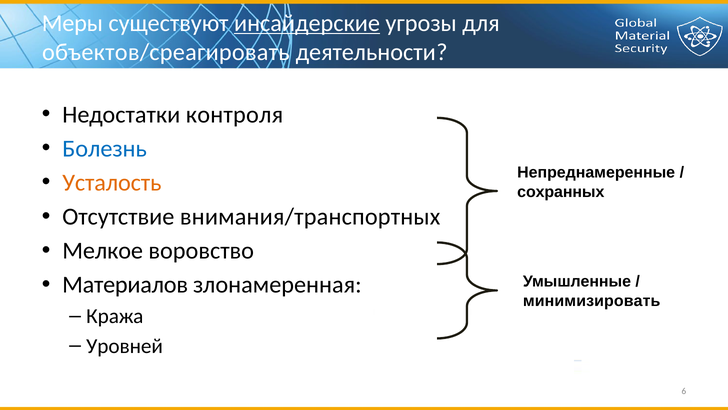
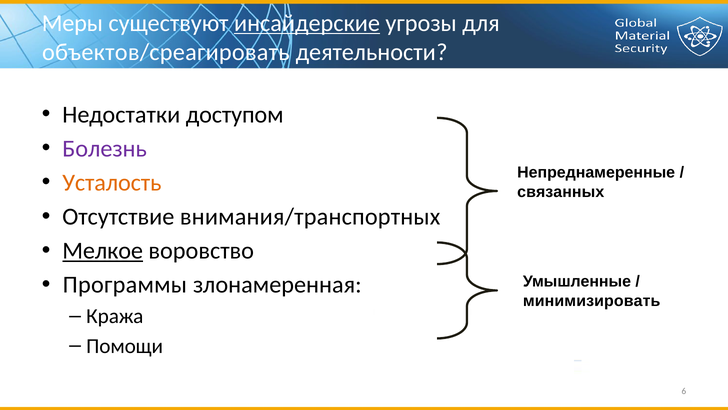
контроля: контроля -> доступом
Болезнь colour: blue -> purple
сохранных: сохранных -> связанных
Мелкое underline: none -> present
Материалов: Материалов -> Программы
Уровней: Уровней -> Помощи
